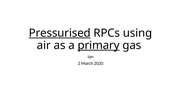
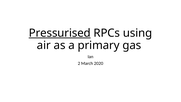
primary underline: present -> none
